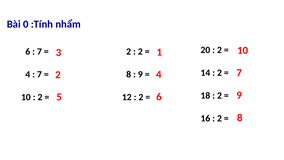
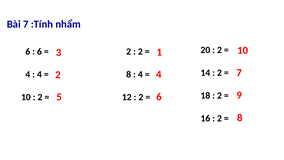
Bài 0: 0 -> 7
7 at (39, 52): 7 -> 6
9 at (140, 74): 9 -> 4
7 at (39, 74): 7 -> 4
